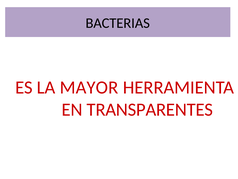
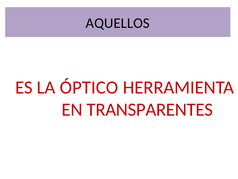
BACTERIAS: BACTERIAS -> AQUELLOS
MAYOR: MAYOR -> ÓPTICO
